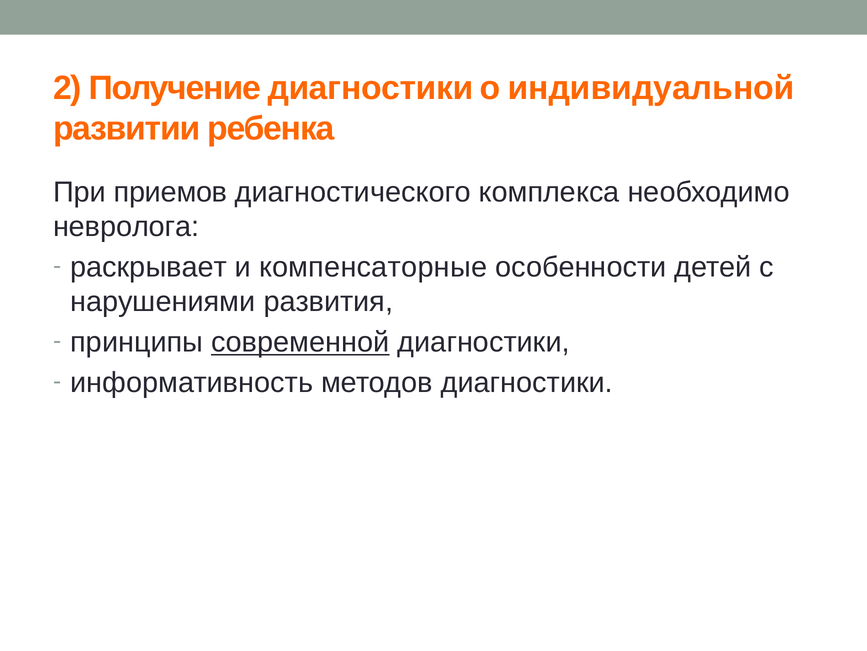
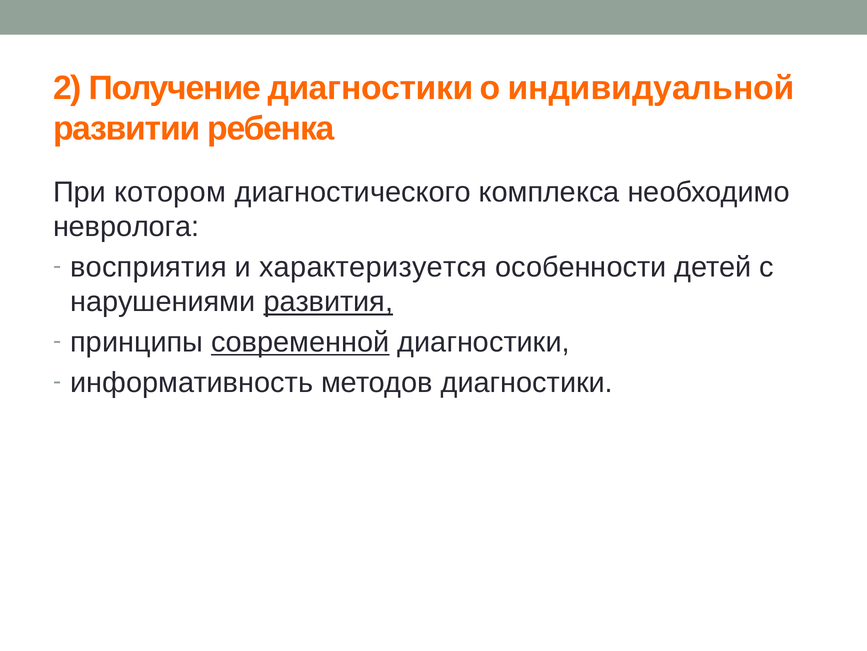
приемов: приемов -> котором
раскрывает: раскрывает -> восприятия
компенсаторные: компенсаторные -> характеризуется
развития underline: none -> present
